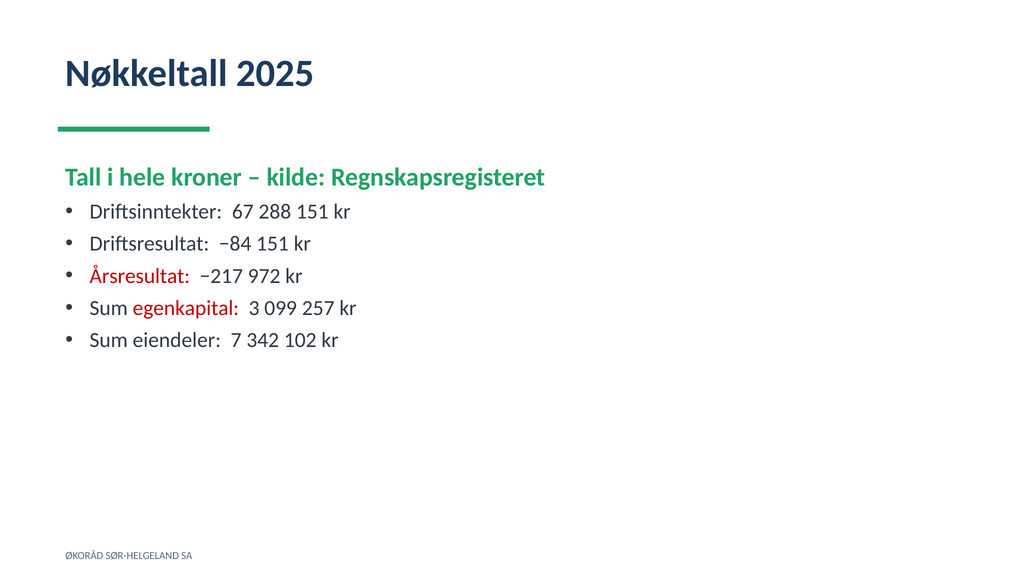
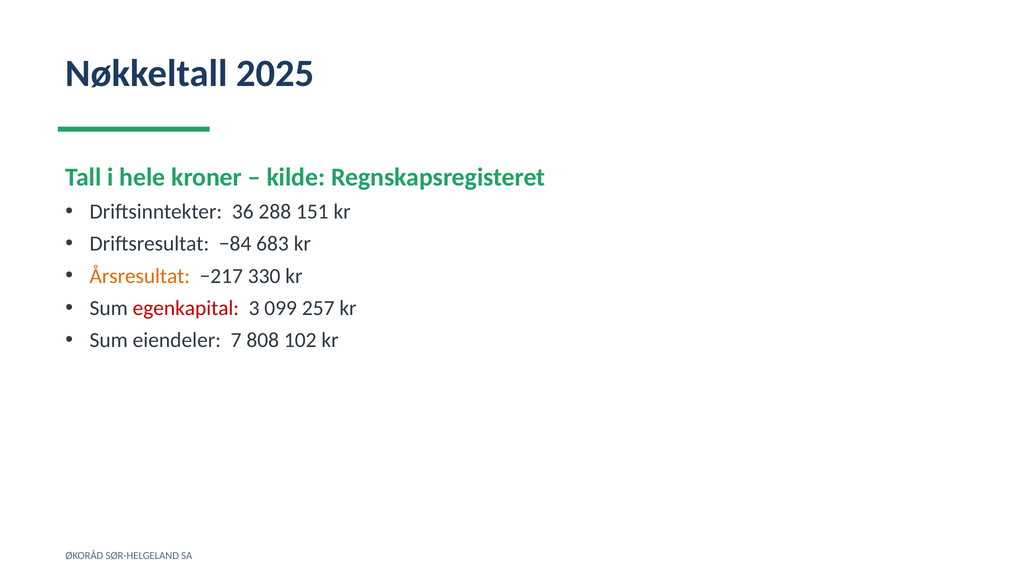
67: 67 -> 36
−84 151: 151 -> 683
Årsresultat colour: red -> orange
972: 972 -> 330
342: 342 -> 808
